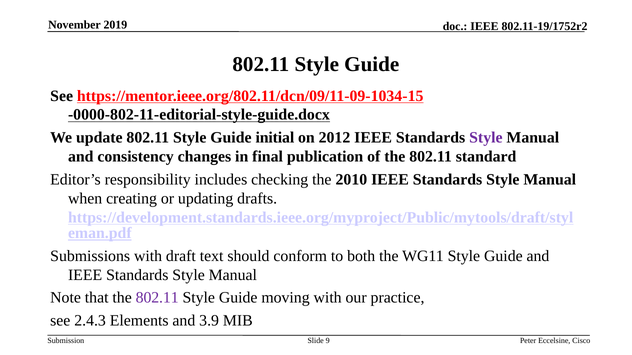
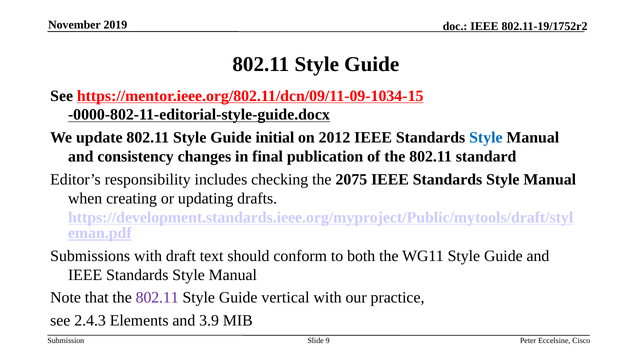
Style at (486, 138) colour: purple -> blue
2010: 2010 -> 2075
moving: moving -> vertical
